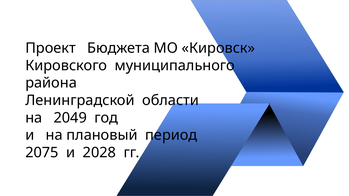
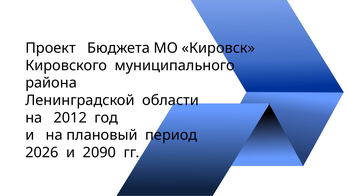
2049: 2049 -> 2012
2075: 2075 -> 2026
2028: 2028 -> 2090
